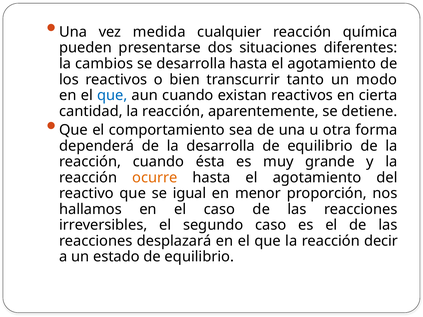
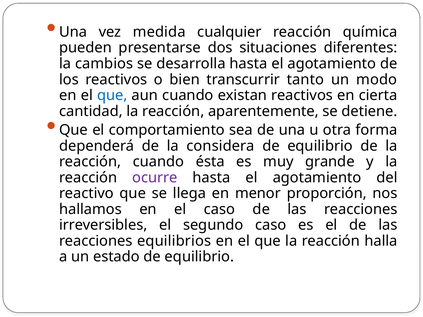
la desarrolla: desarrolla -> considera
ocurre colour: orange -> purple
igual: igual -> llega
desplazará: desplazará -> equilibrios
decir: decir -> halla
